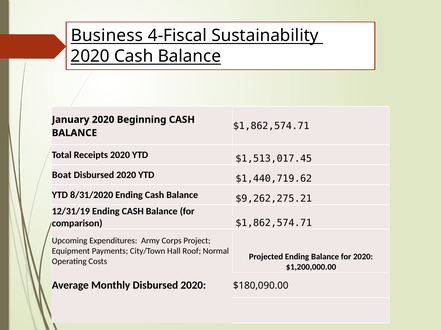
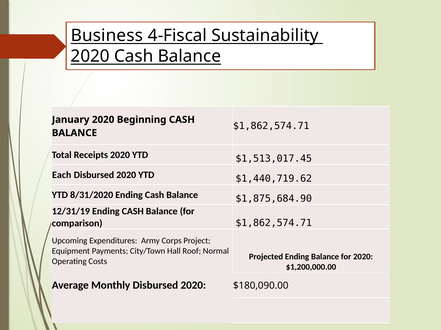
Boat: Boat -> Each
$9,262,275.21: $9,262,275.21 -> $1,875,684.90
